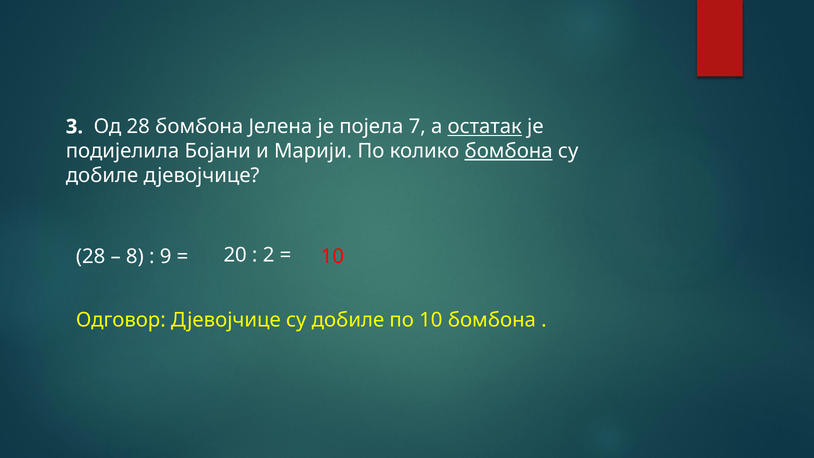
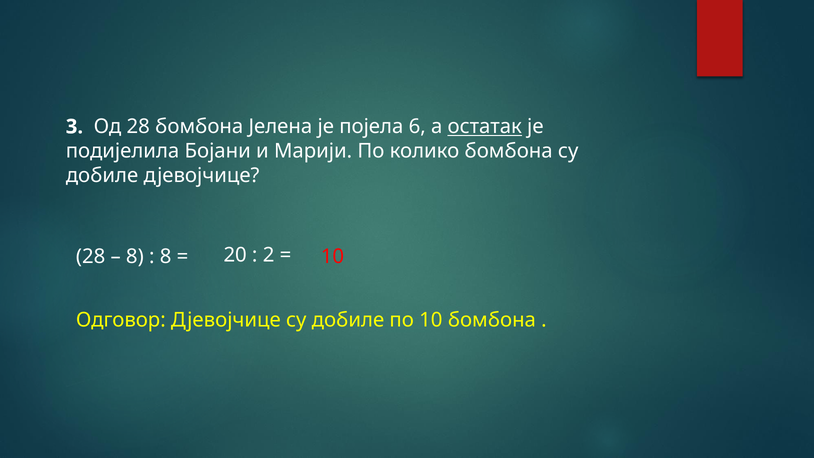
7: 7 -> 6
бомбона at (509, 151) underline: present -> none
9 at (166, 256): 9 -> 8
